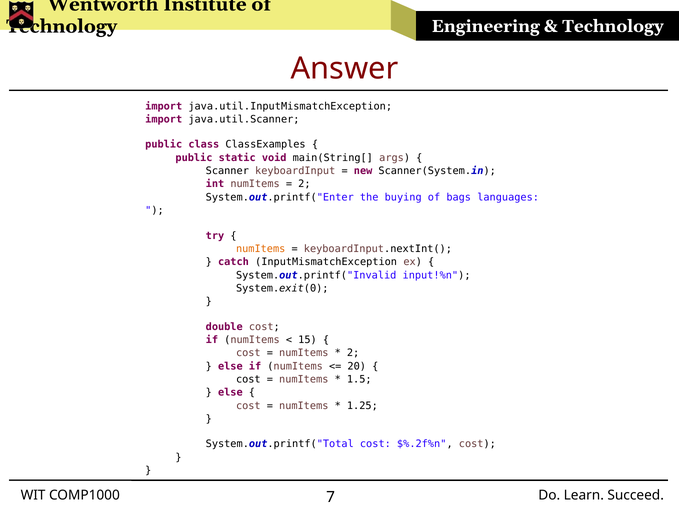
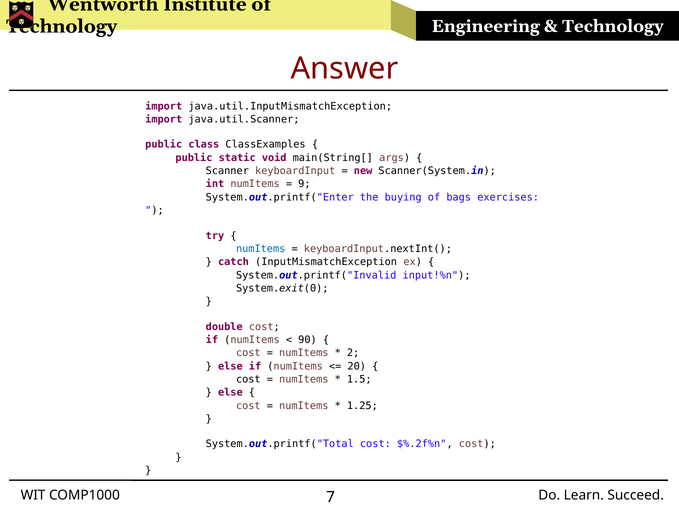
2 at (304, 184): 2 -> 9
languages: languages -> exercises
numItems at (261, 249) colour: orange -> blue
15: 15 -> 90
